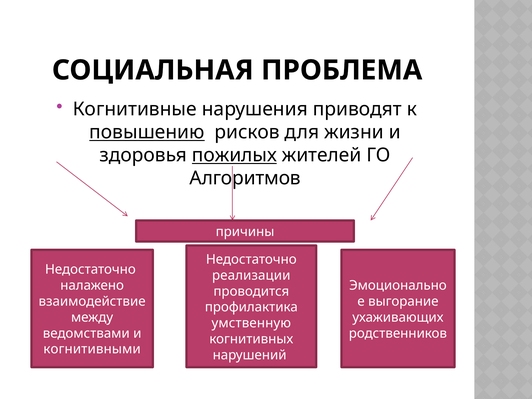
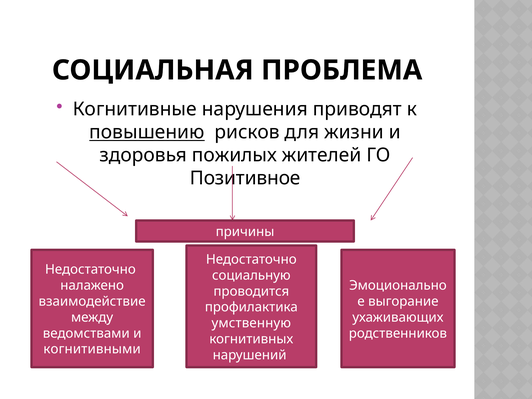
пожилых underline: present -> none
Алгоритмов: Алгоритмов -> Позитивное
реализации: реализации -> социальную
